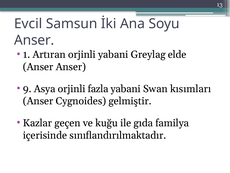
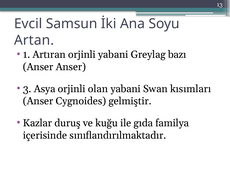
Anser at (34, 40): Anser -> Artan
elde: elde -> bazı
9: 9 -> 3
fazla: fazla -> olan
geçen: geçen -> duruş
